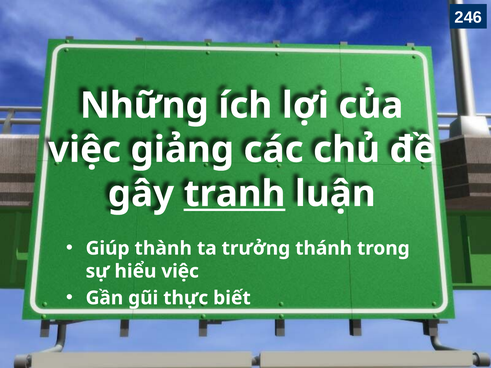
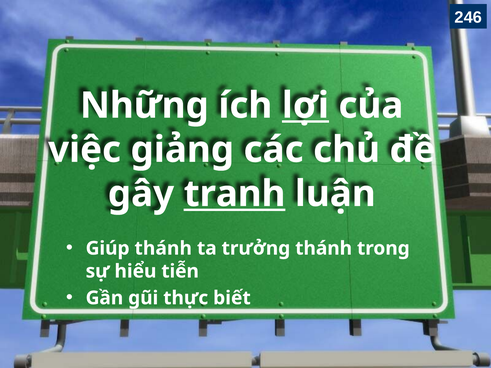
lợi underline: none -> present
Giúp thành: thành -> thánh
hiểu việc: việc -> tiễn
